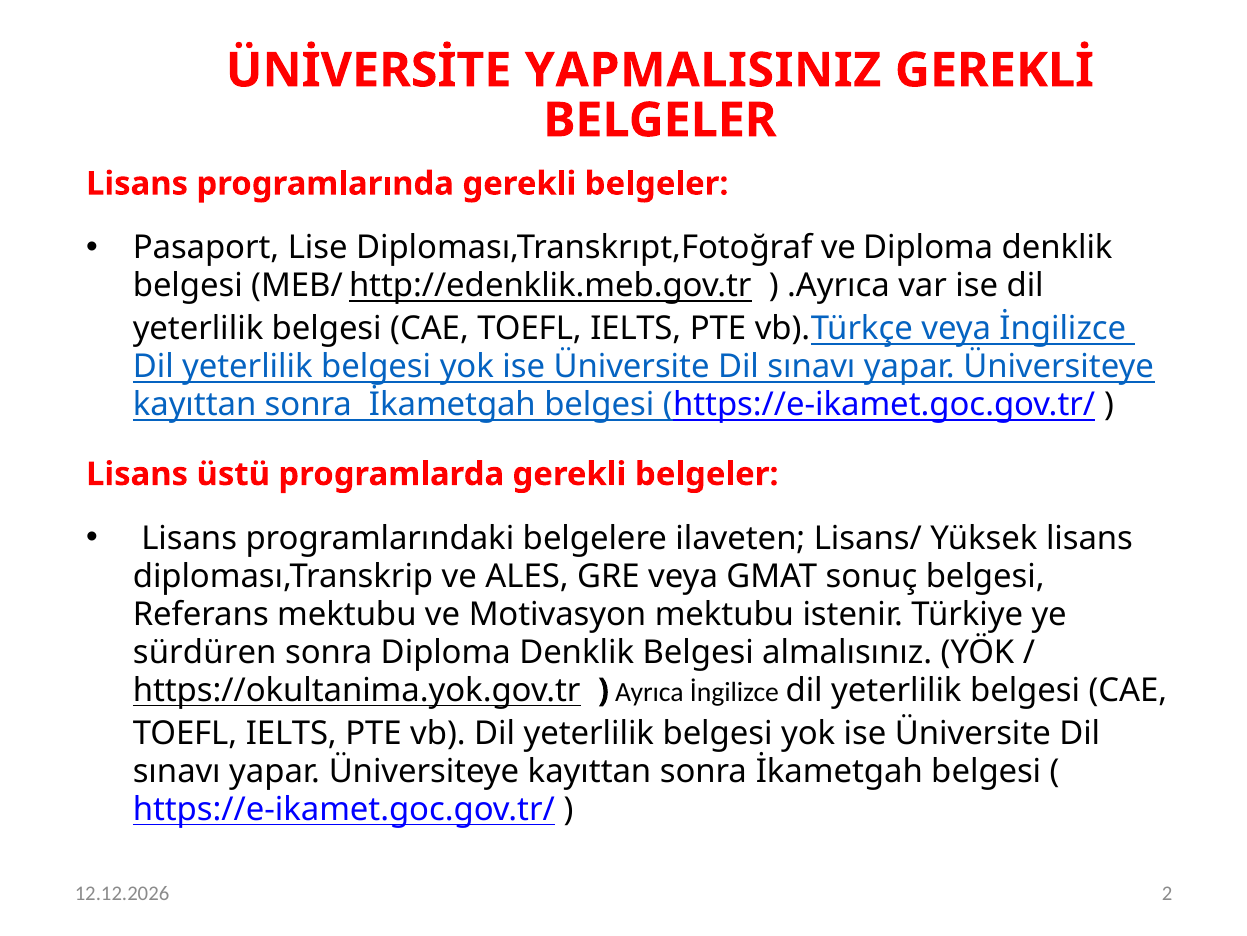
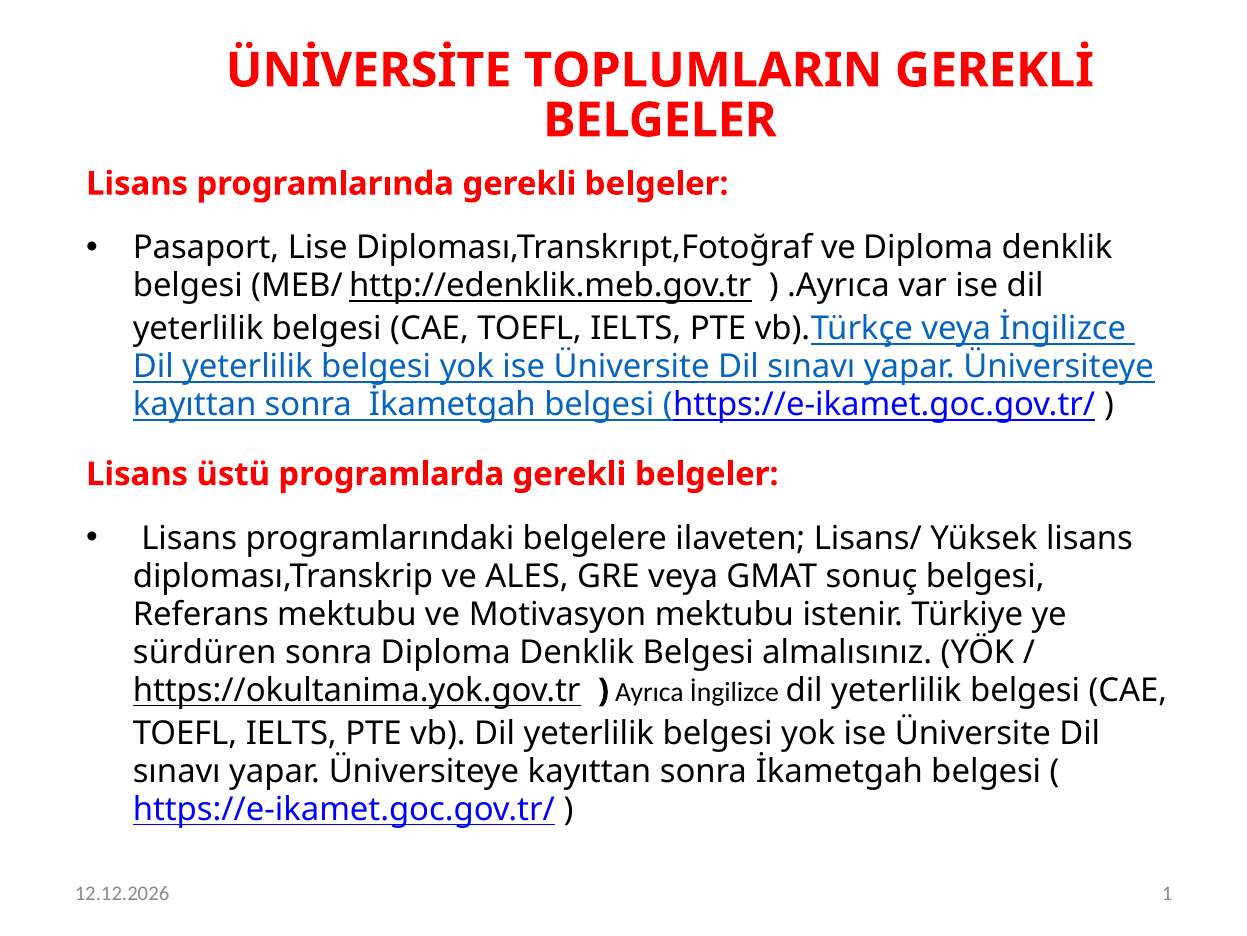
YAPMALISINIZ: YAPMALISINIZ -> TOPLUMLARIN
2: 2 -> 1
